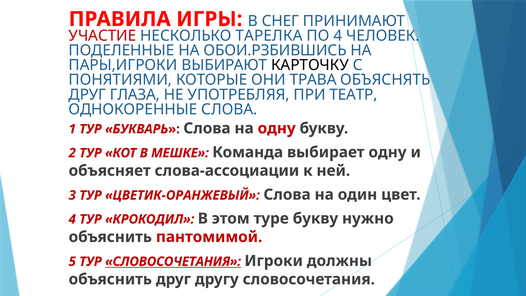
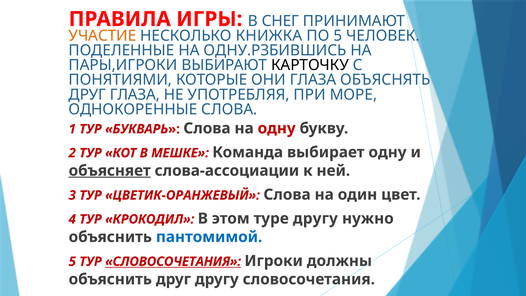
УЧАСТИЕ colour: red -> orange
ТАРЕЛКА: ТАРЕЛКА -> КНИЖКА
ПО 4: 4 -> 5
ОБОИ.РЗБИВШИСЬ: ОБОИ.РЗБИВШИСЬ -> ОДНУ.РЗБИВШИСЬ
ОНИ ТРАВА: ТРАВА -> ГЛАЗА
ТЕАТР: ТЕАТР -> МОРЕ
объясняет underline: none -> present
туре букву: букву -> другу
пантомимой colour: red -> blue
